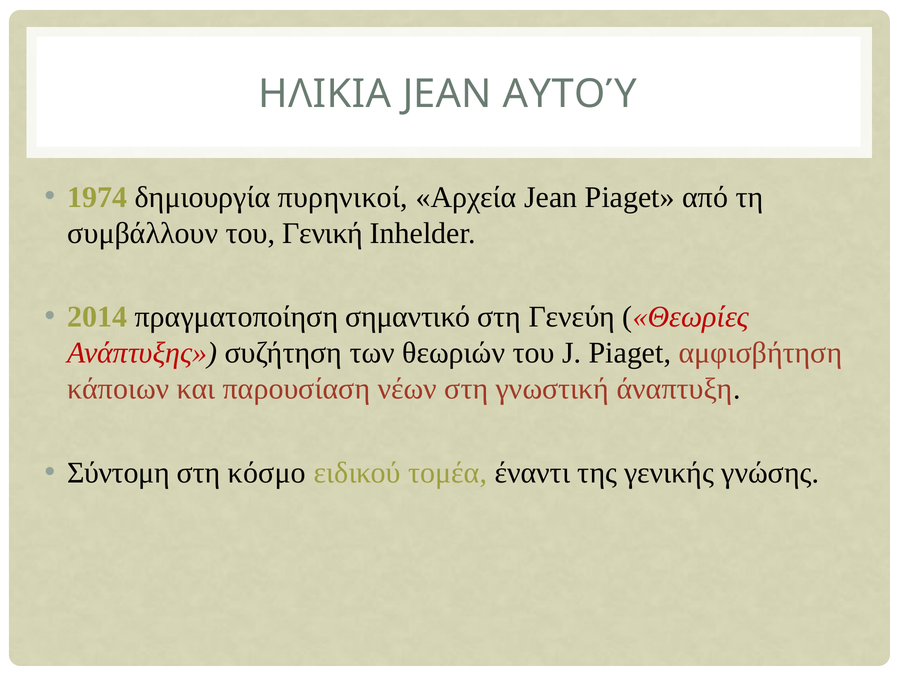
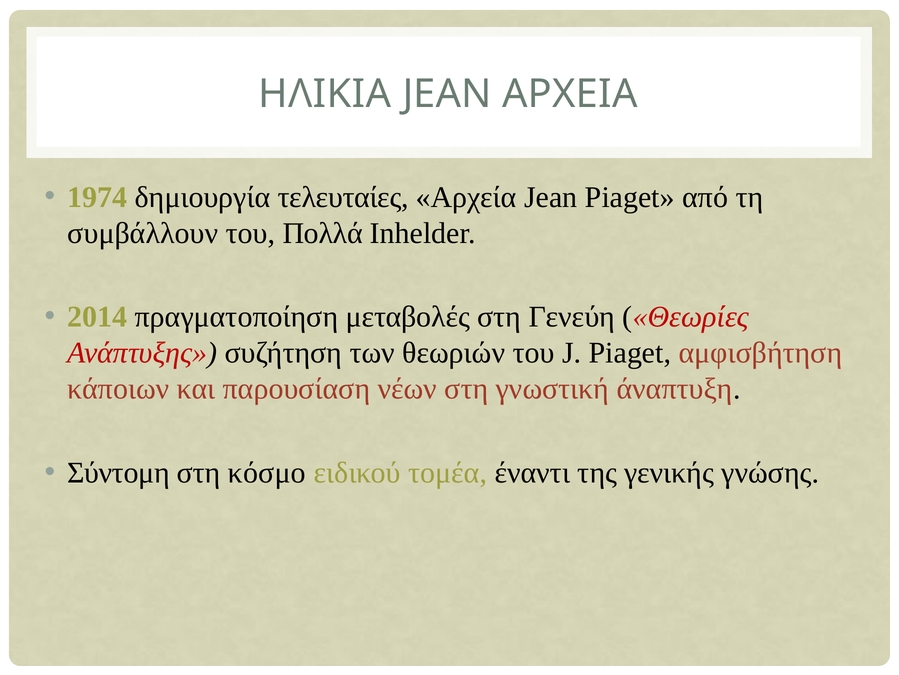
ΑΥΤΟΎ: ΑΥΤΟΎ -> ΑΡΧΕΙΑ
πυρηνικοί: πυρηνικοί -> τελευταίες
Γενική: Γενική -> Πολλά
σημαντικό: σημαντικό -> μεταβολές
